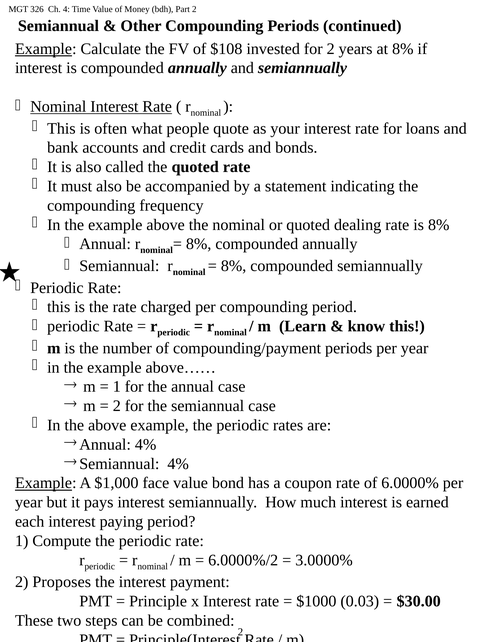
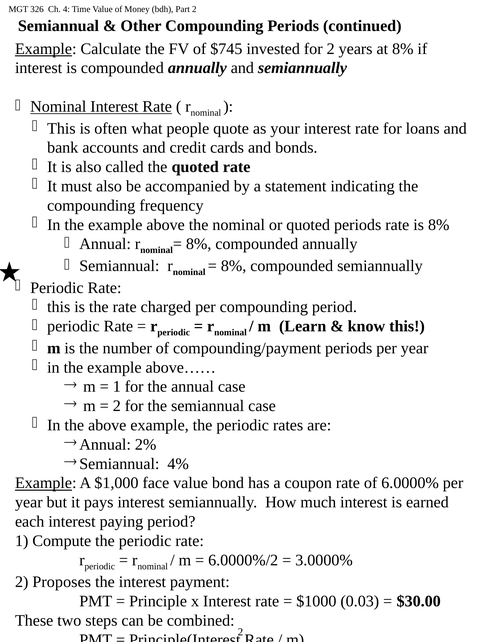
$108: $108 -> $745
quoted dealing: dealing -> periods
4% at (146, 445): 4% -> 2%
